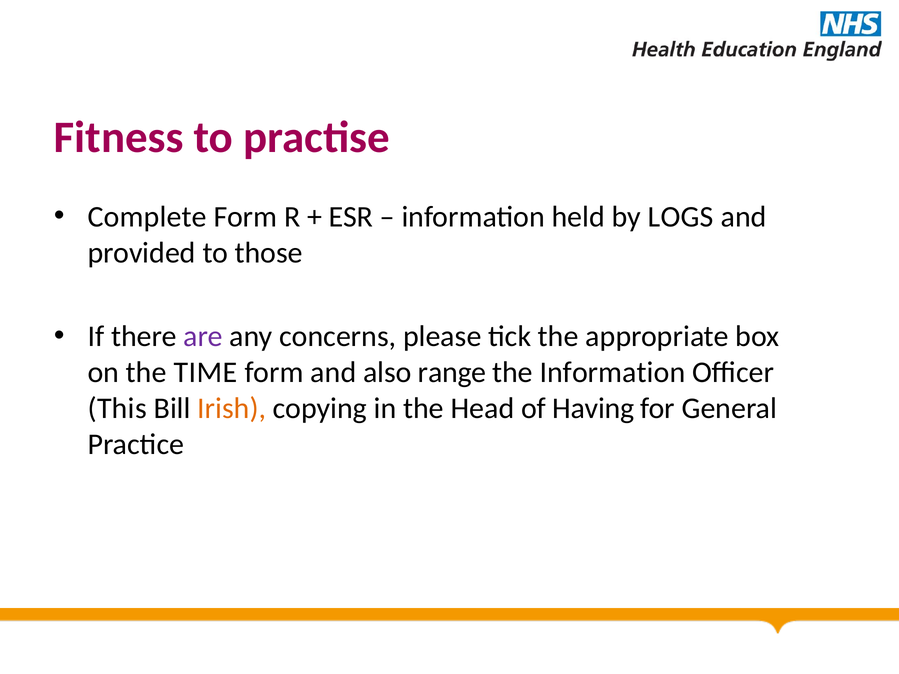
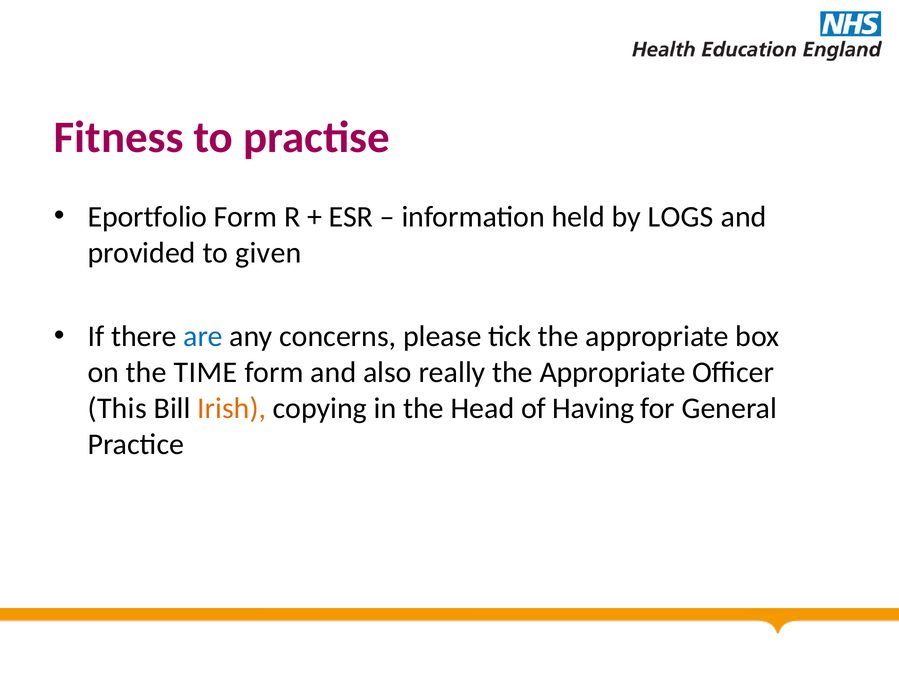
Complete: Complete -> Eportfolio
those: those -> given
are colour: purple -> blue
range: range -> really
Information at (612, 373): Information -> Appropriate
